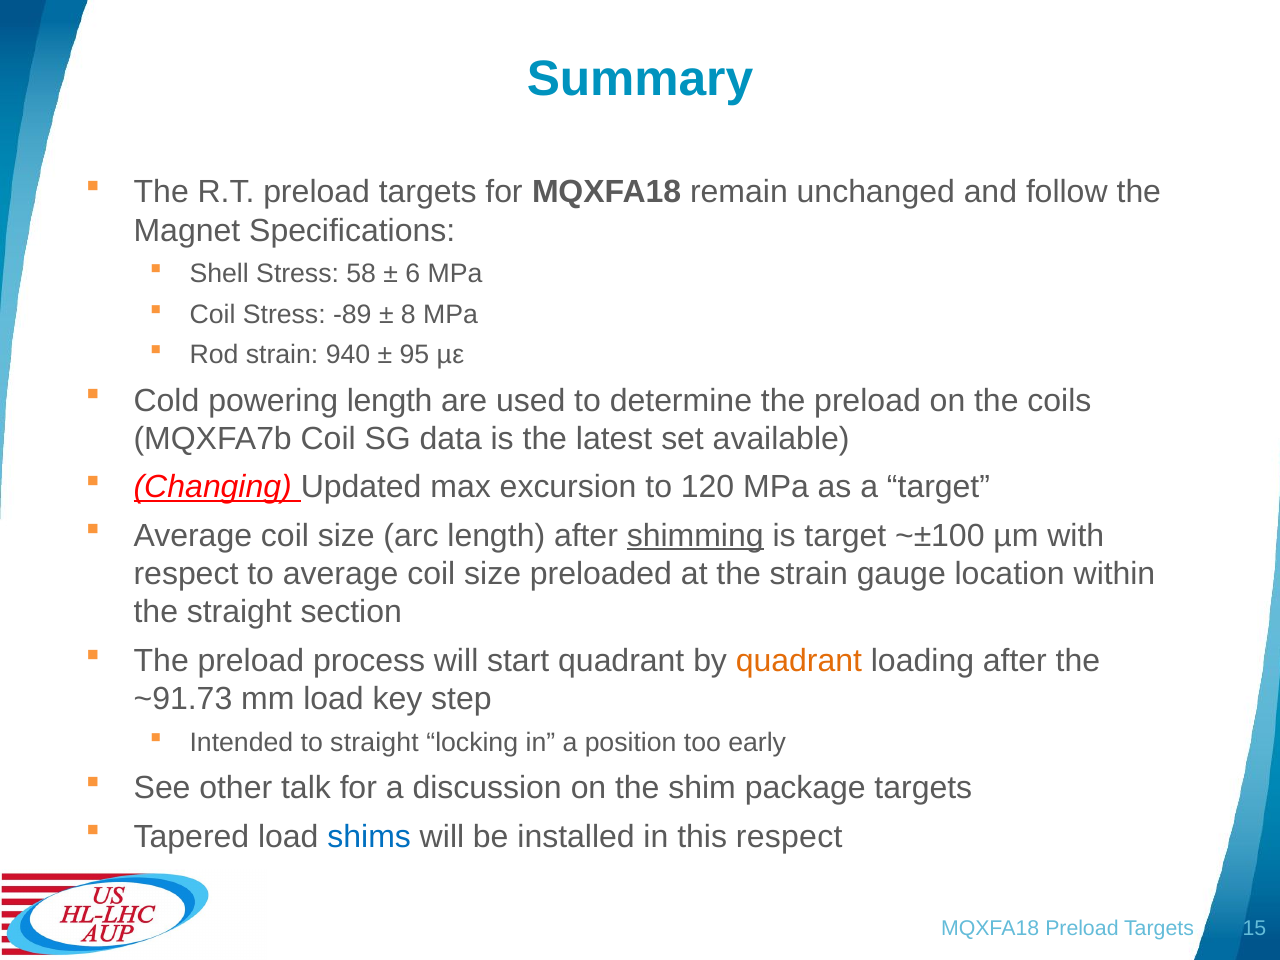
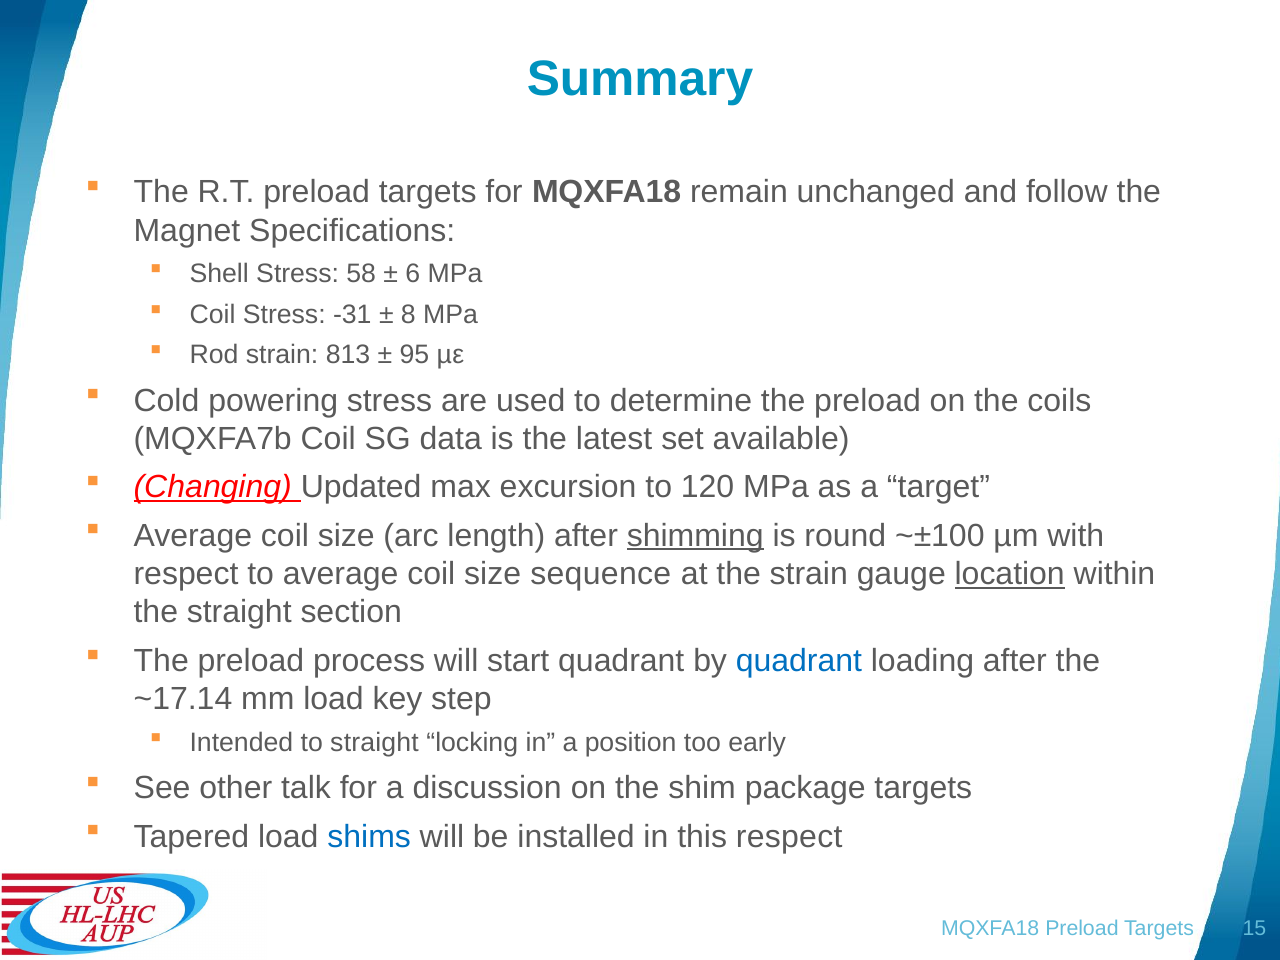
-89: -89 -> -31
940: 940 -> 813
powering length: length -> stress
is target: target -> round
preloaded: preloaded -> sequence
location underline: none -> present
quadrant at (799, 661) colour: orange -> blue
~91.73: ~91.73 -> ~17.14
